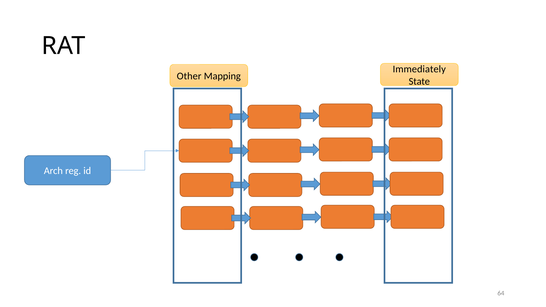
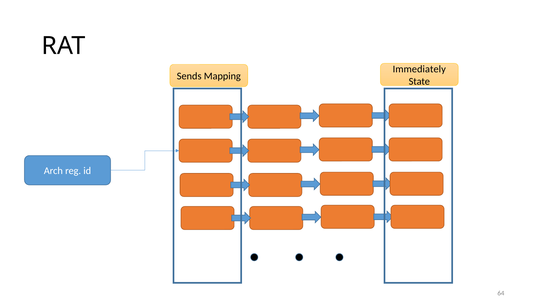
Other: Other -> Sends
